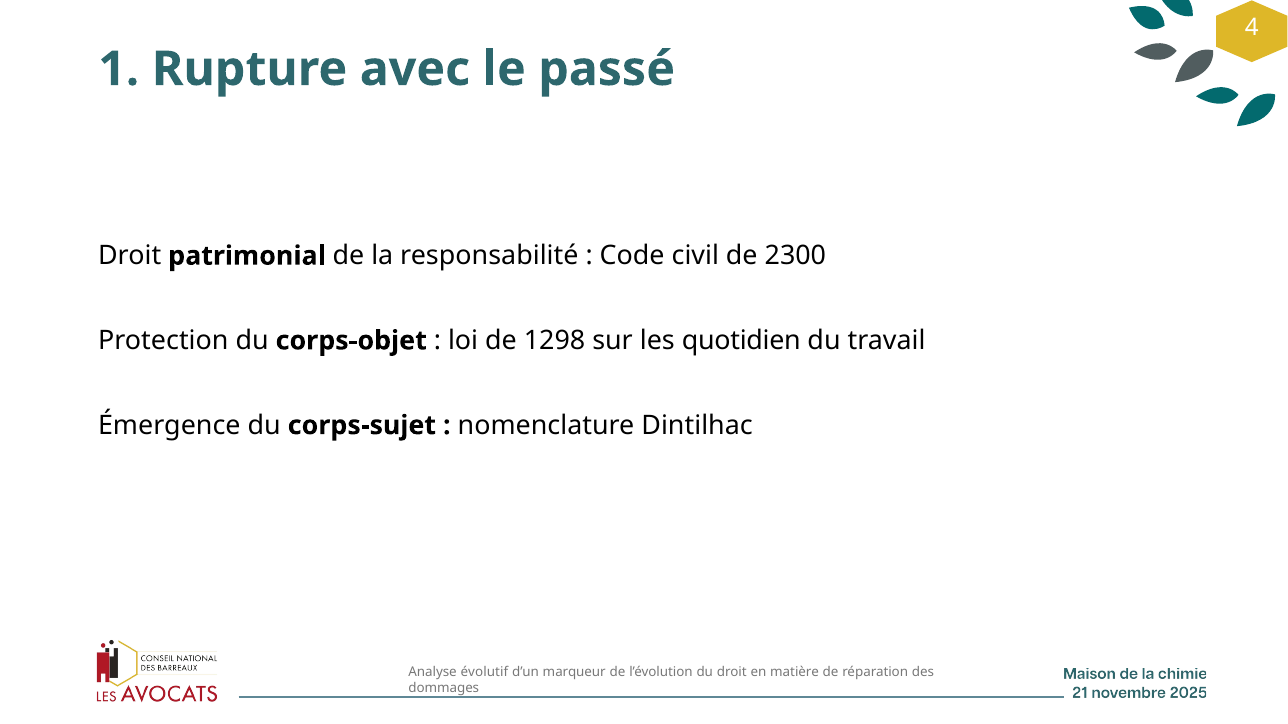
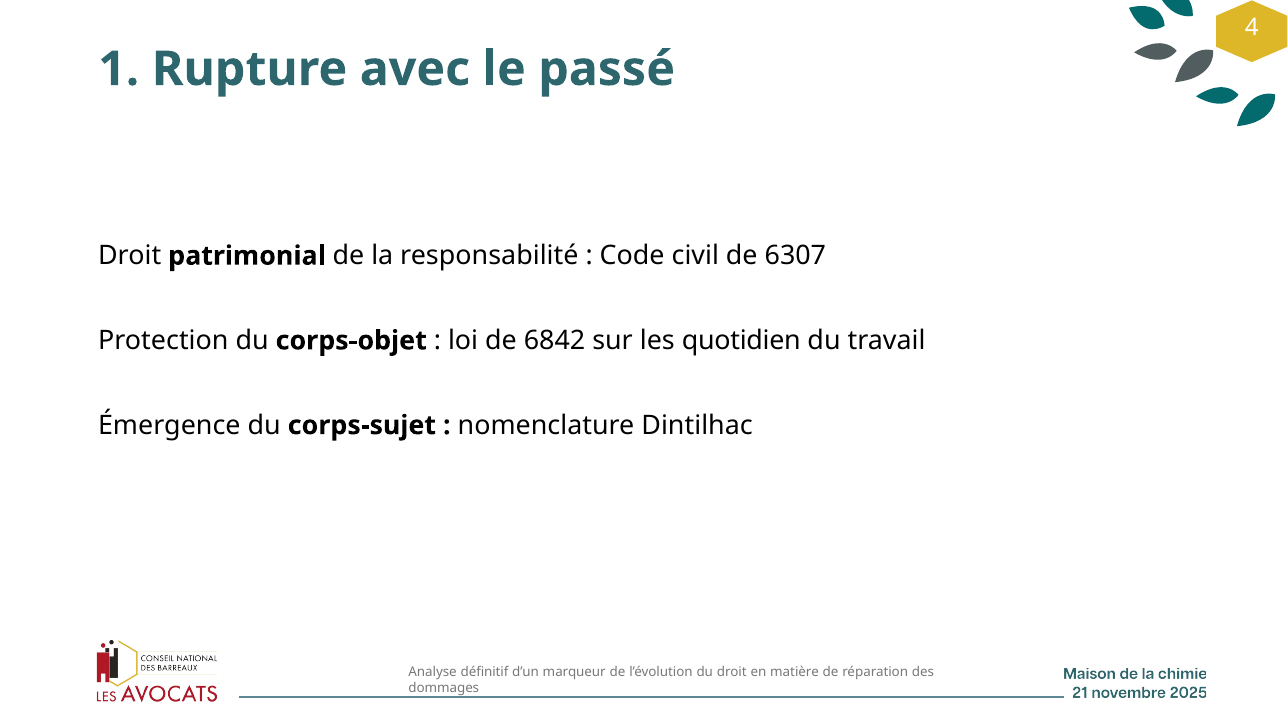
2300: 2300 -> 6307
1298: 1298 -> 6842
évolutif: évolutif -> définitif
